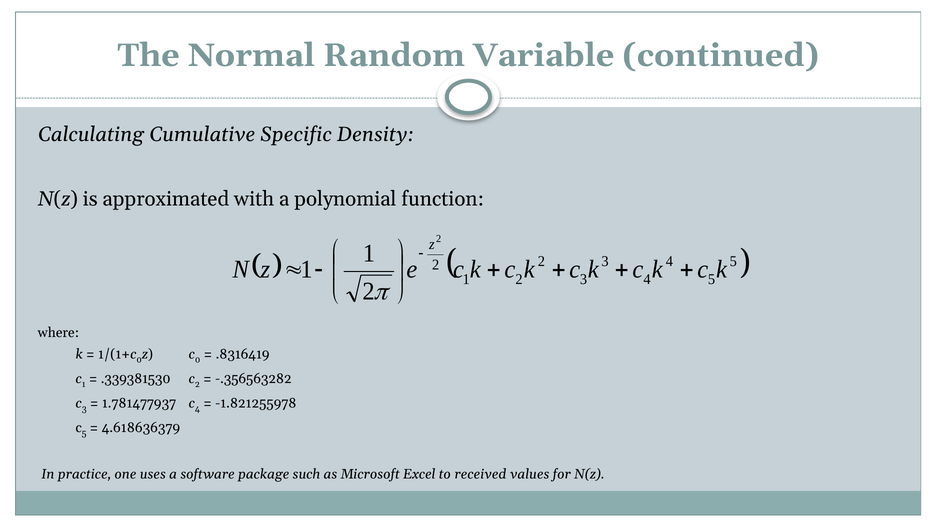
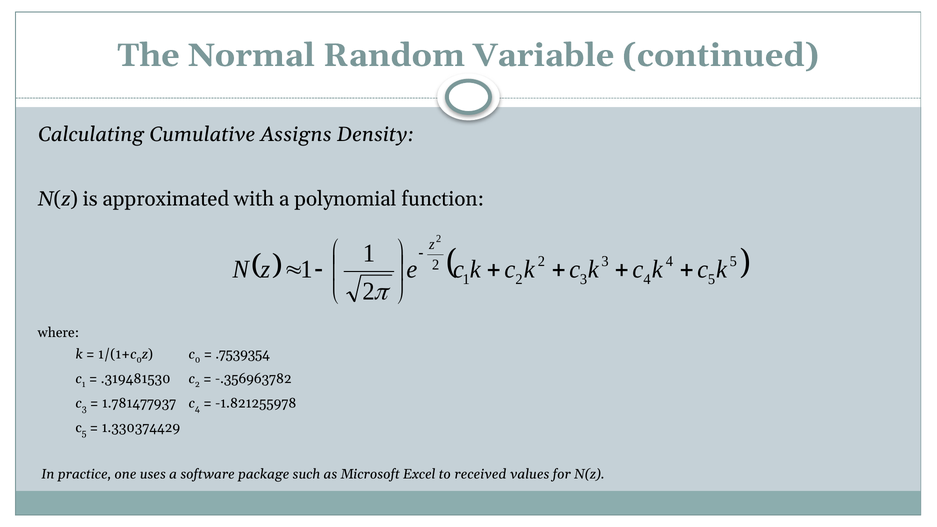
Specific: Specific -> Assigns
.8316419: .8316419 -> .7539354
.339381530: .339381530 -> .319481530
-.356563282: -.356563282 -> -.356963782
4.618636379: 4.618636379 -> 1.330374429
